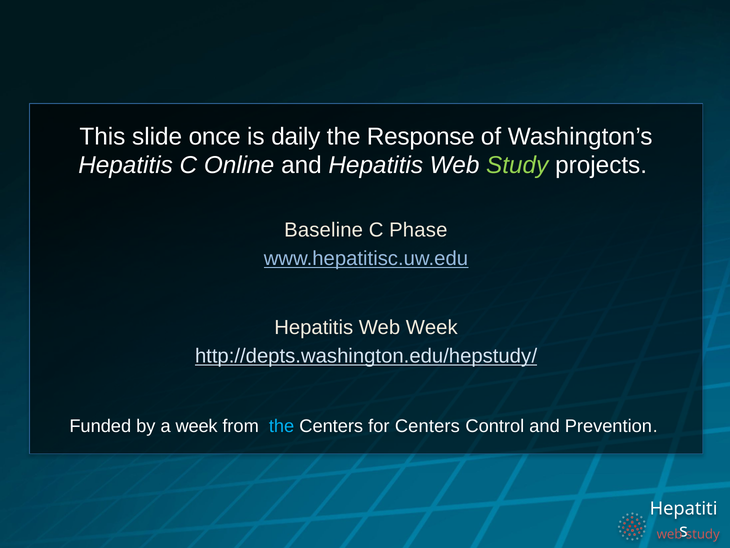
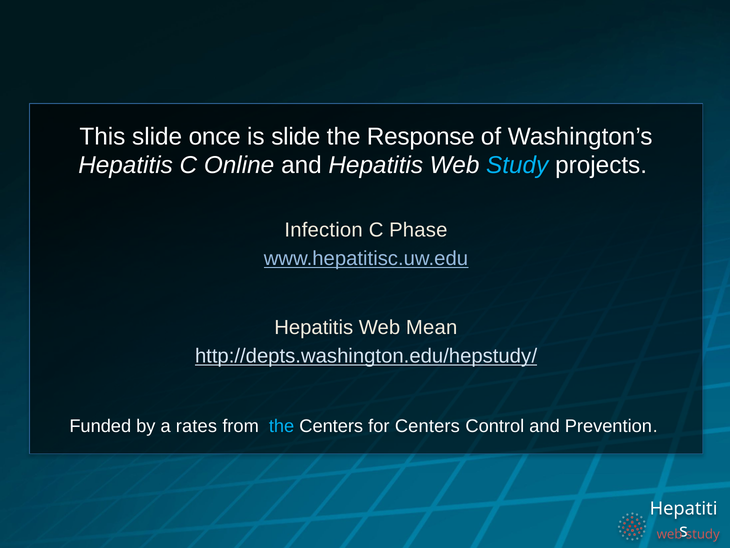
is daily: daily -> slide
Study at (517, 165) colour: light green -> light blue
Baseline: Baseline -> Infection
Web Week: Week -> Mean
a week: week -> rates
